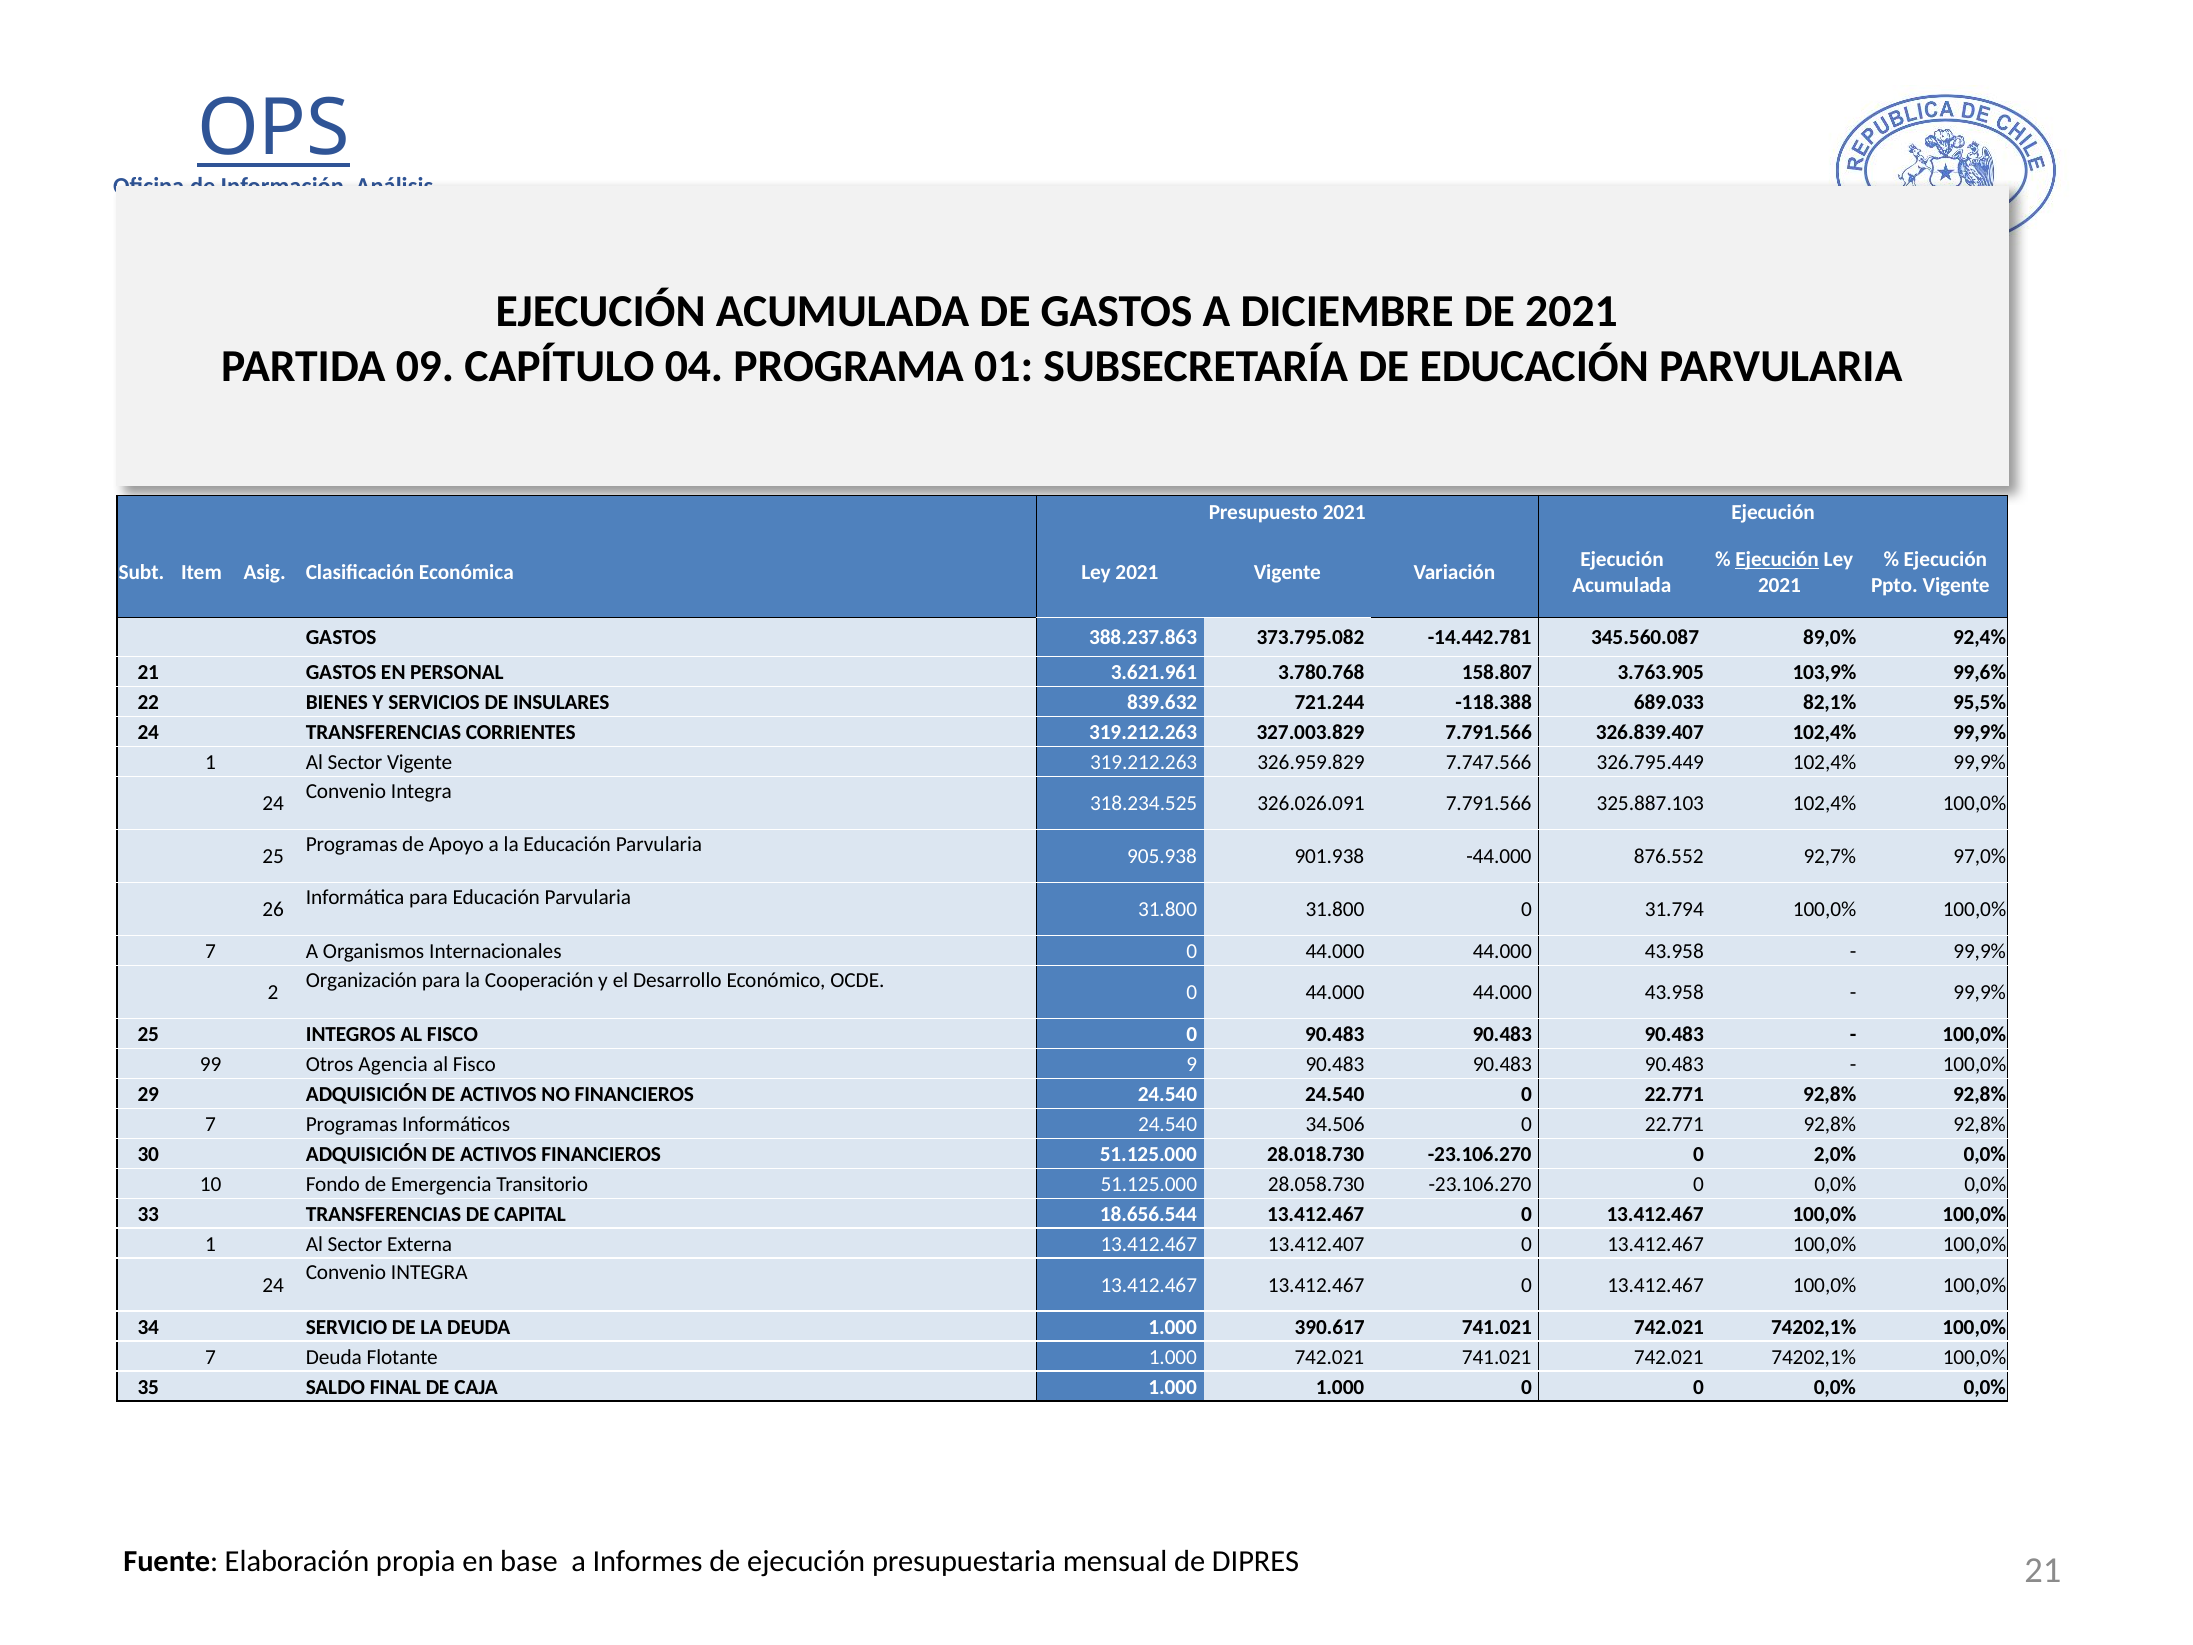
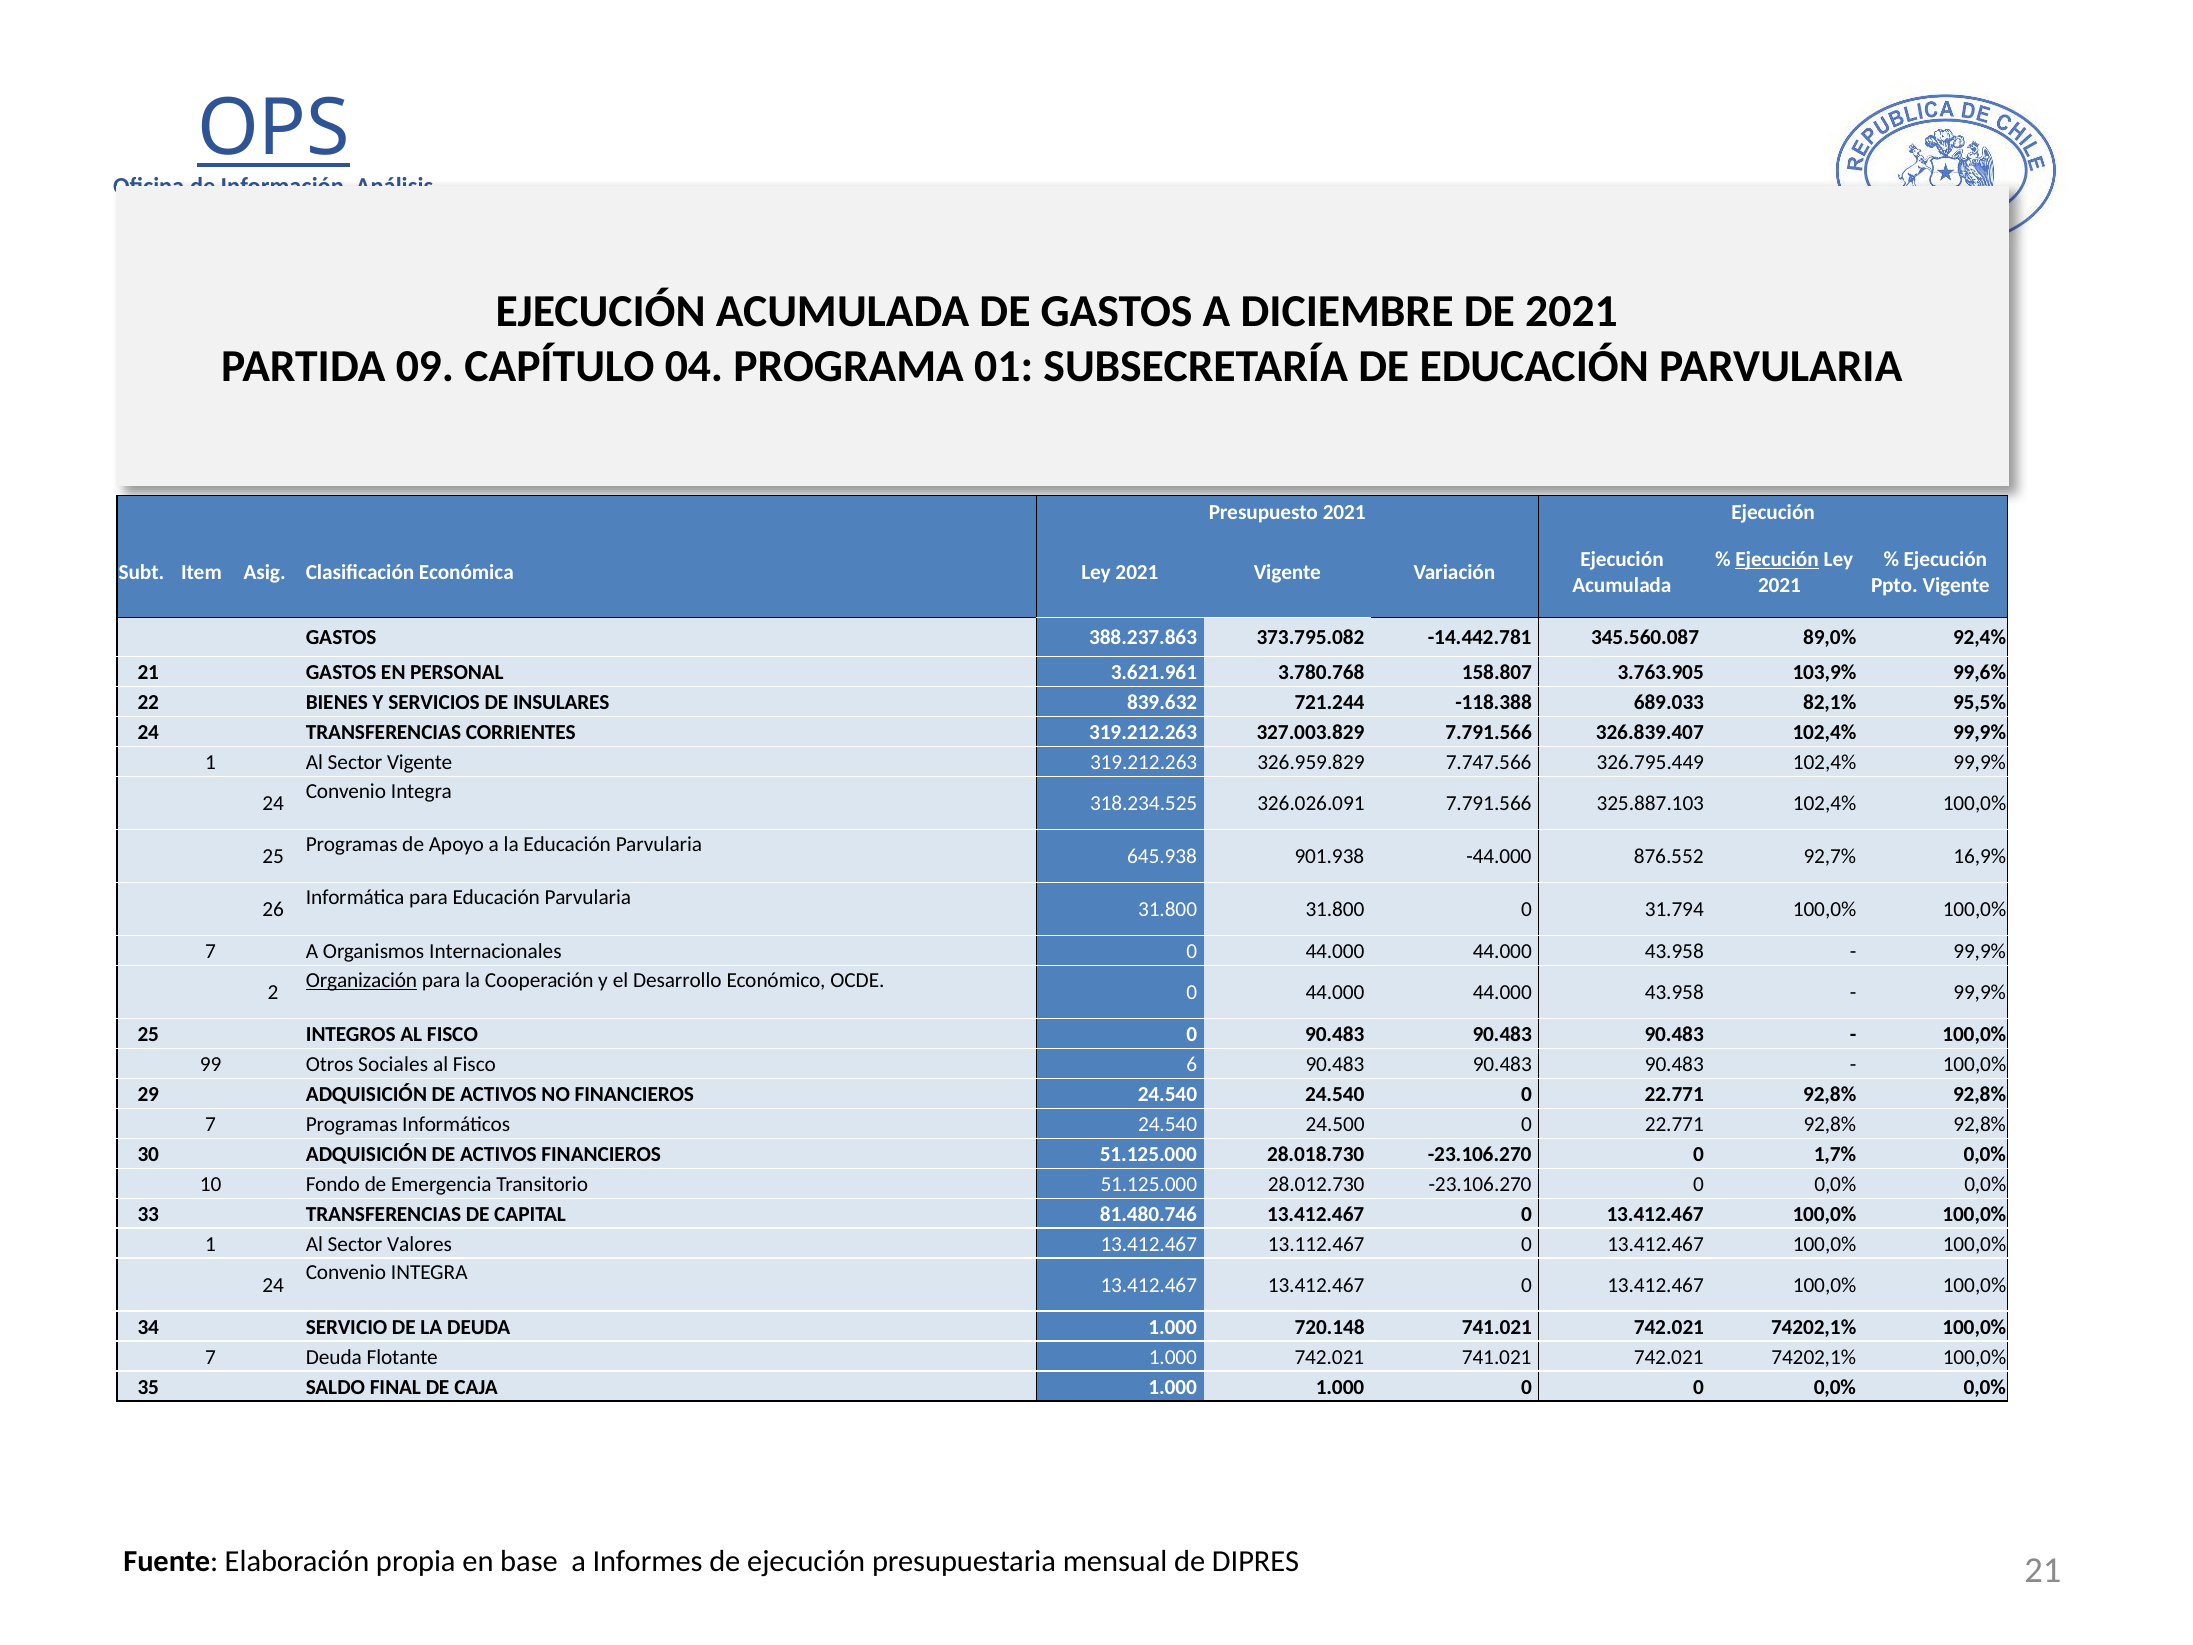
905.938: 905.938 -> 645.938
97,0%: 97,0% -> 16,9%
Organización underline: none -> present
Agencia: Agencia -> Sociales
9: 9 -> 6
34.506: 34.506 -> 24.500
2,0%: 2,0% -> 1,7%
28.058.730: 28.058.730 -> 28.012.730
18.656.544: 18.656.544 -> 81.480.746
Externa: Externa -> Valores
13.412.407: 13.412.407 -> 13.112.467
390.617: 390.617 -> 720.148
